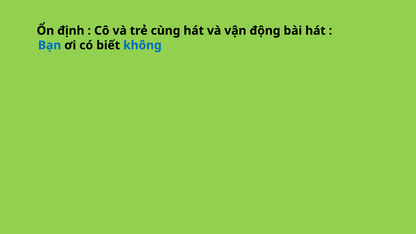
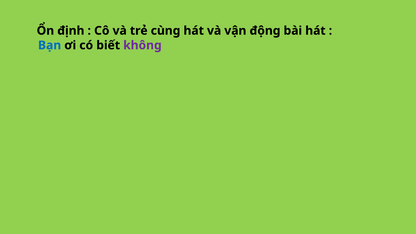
không colour: blue -> purple
